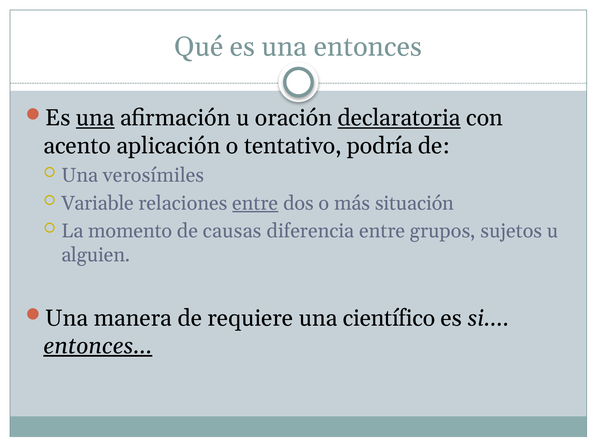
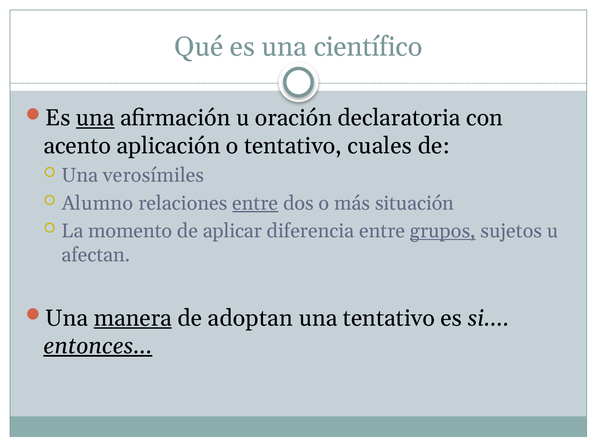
una entonces: entonces -> científico
declaratoria underline: present -> none
podría: podría -> cuales
Variable: Variable -> Alumno
causas: causas -> aplicar
grupos underline: none -> present
alguien: alguien -> afectan
manera underline: none -> present
requiere: requiere -> adoptan
una científico: científico -> tentativo
